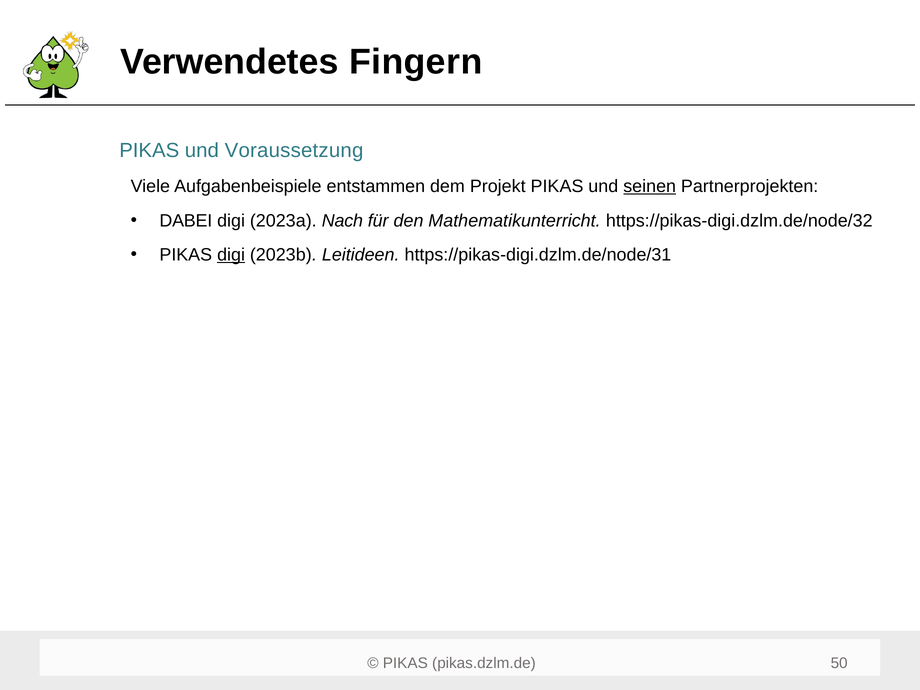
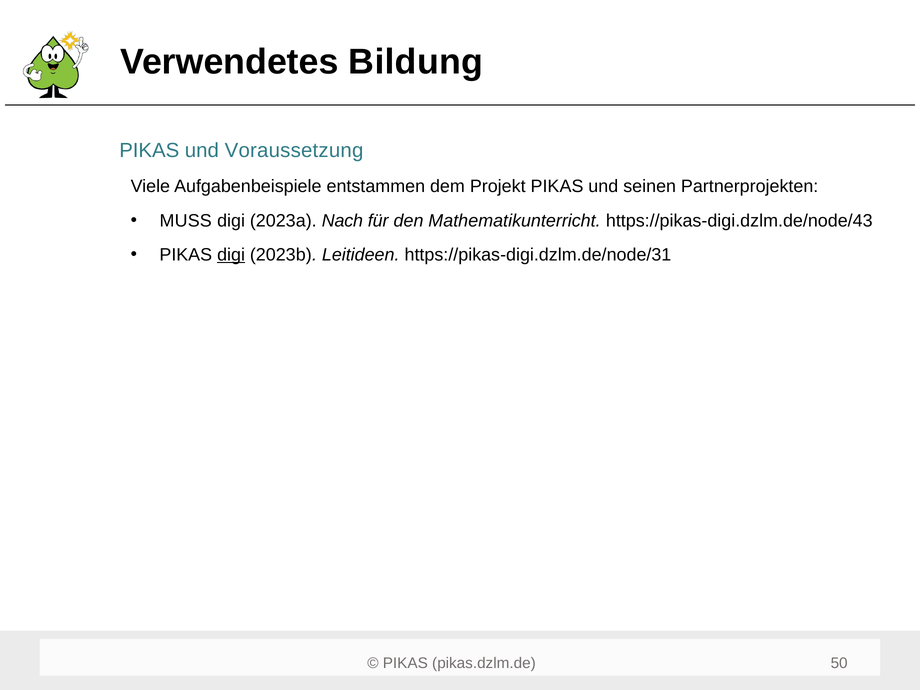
Fingern: Fingern -> Bildung
seinen underline: present -> none
DABEI: DABEI -> MUSS
https://pikas-digi.dzlm.de/node/32: https://pikas-digi.dzlm.de/node/32 -> https://pikas-digi.dzlm.de/node/43
